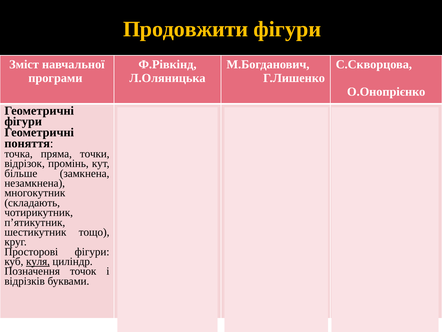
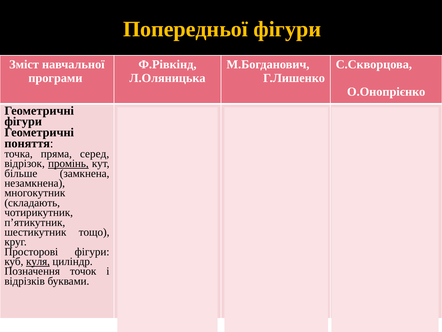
Продовжити: Продовжити -> Попередньої
точки: точки -> серед
промінь at (68, 163) underline: none -> present
